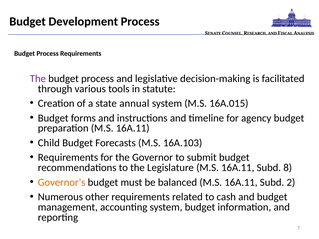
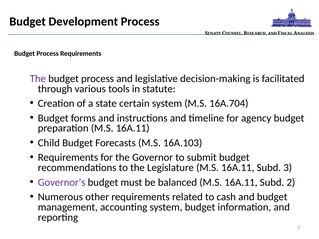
annual: annual -> certain
16A.015: 16A.015 -> 16A.704
8: 8 -> 3
Governor’s colour: orange -> purple
